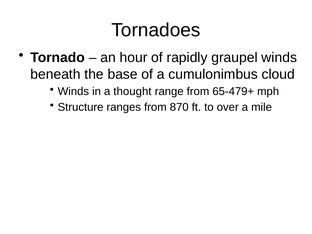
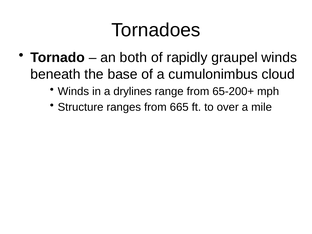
hour: hour -> both
thought: thought -> drylines
65-479+: 65-479+ -> 65-200+
870: 870 -> 665
